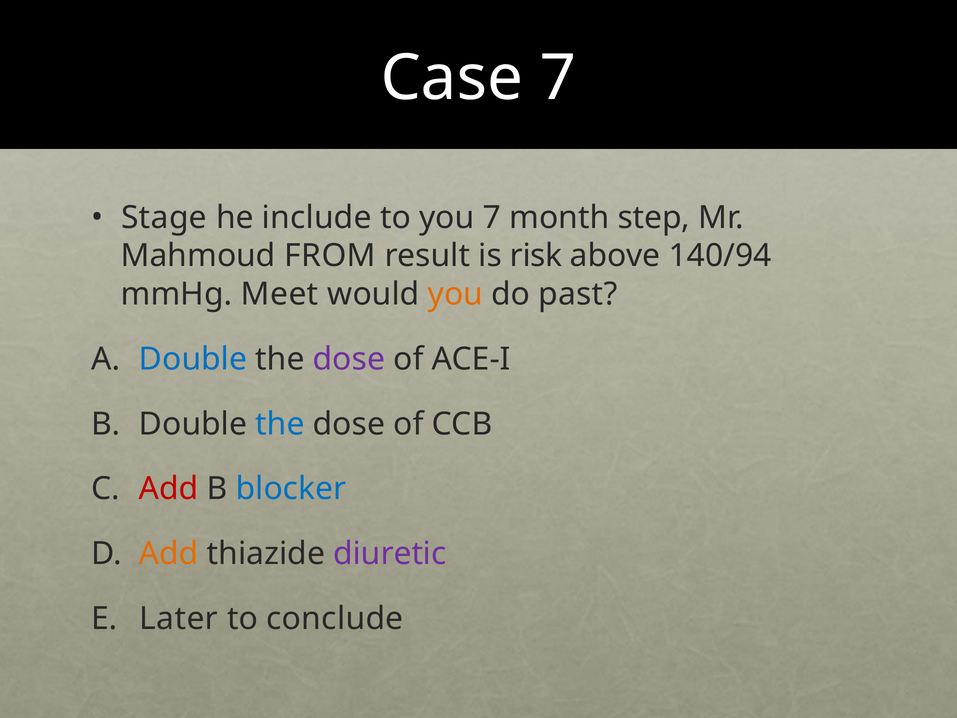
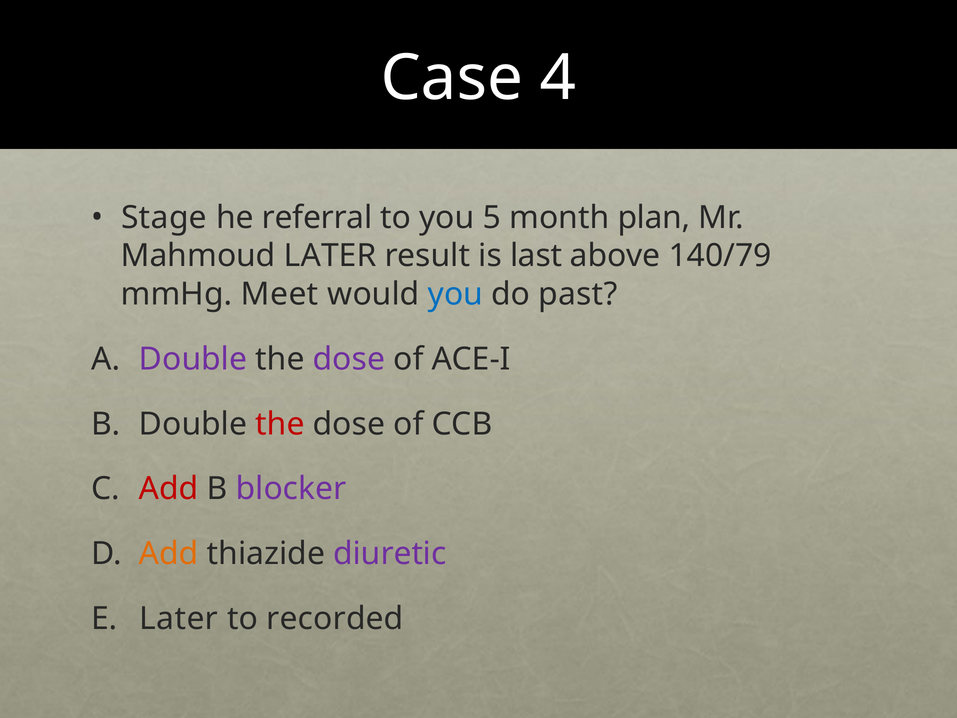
Case 7: 7 -> 4
include: include -> referral
you 7: 7 -> 5
step: step -> plan
Mahmoud FROM: FROM -> LATER
risk: risk -> last
140/94: 140/94 -> 140/79
you at (455, 294) colour: orange -> blue
Double at (193, 359) colour: blue -> purple
the at (280, 424) colour: blue -> red
blocker colour: blue -> purple
conclude: conclude -> recorded
